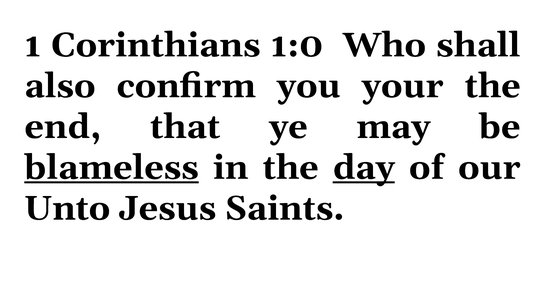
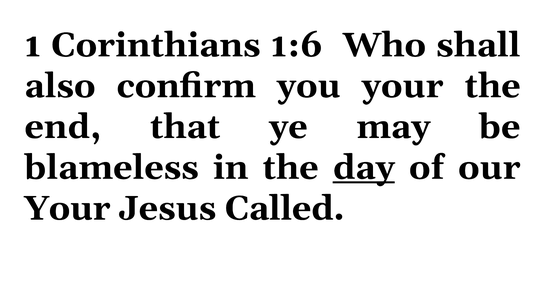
1:0: 1:0 -> 1:6
blameless underline: present -> none
Unto at (67, 209): Unto -> Your
Saints: Saints -> Called
